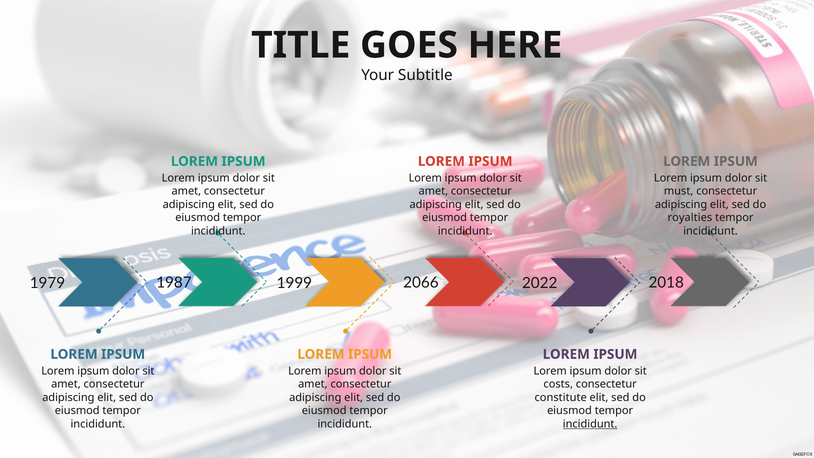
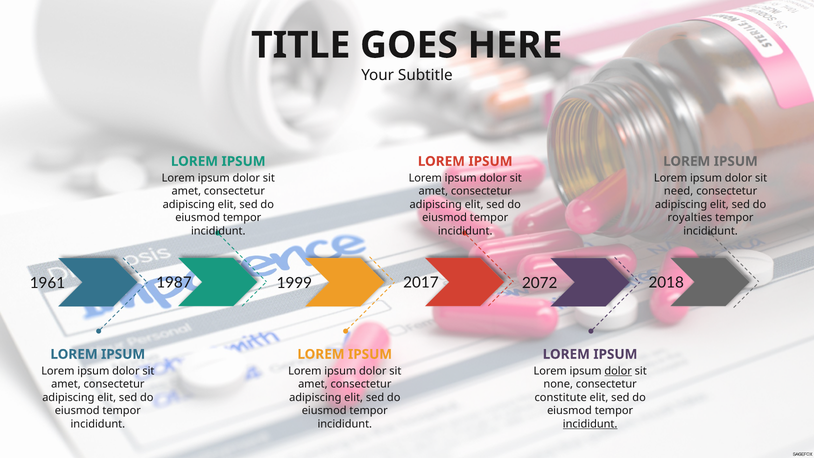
must: must -> need
1979: 1979 -> 1961
2066: 2066 -> 2017
2022: 2022 -> 2072
dolor at (618, 371) underline: none -> present
costs: costs -> none
